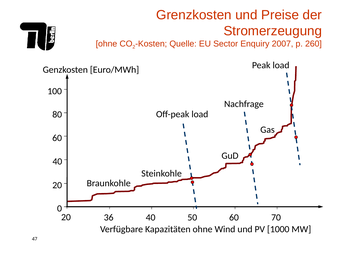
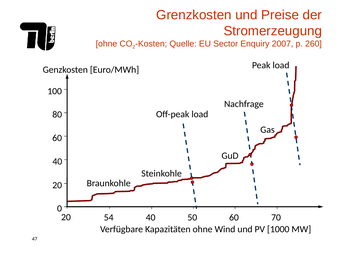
36: 36 -> 54
